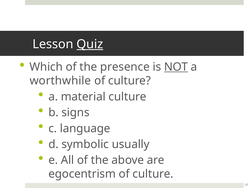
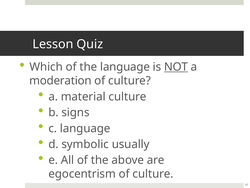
Quiz underline: present -> none
the presence: presence -> language
worthwhile: worthwhile -> moderation
